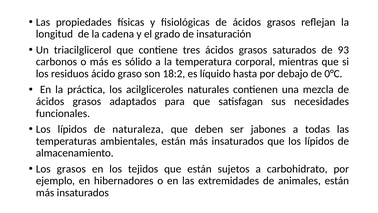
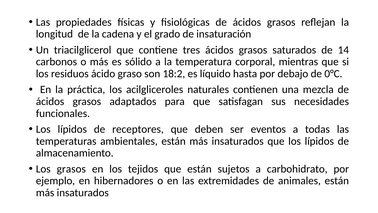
93: 93 -> 14
naturaleza: naturaleza -> receptores
jabones: jabones -> eventos
